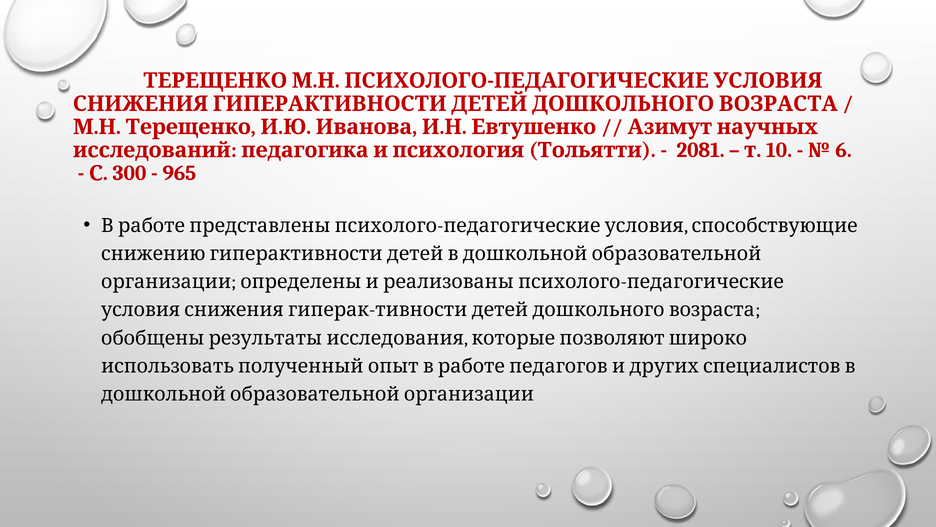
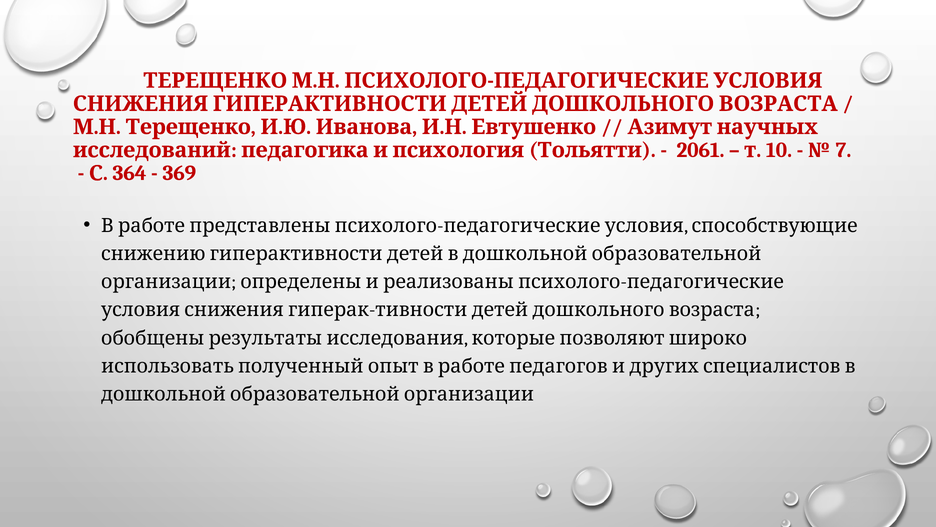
2081: 2081 -> 2061
6: 6 -> 7
300: 300 -> 364
965: 965 -> 369
